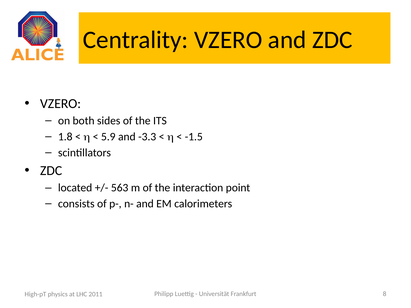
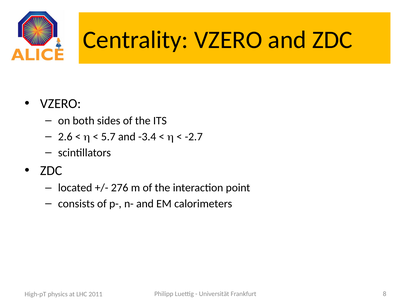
1.8: 1.8 -> 2.6
5.9: 5.9 -> 5.7
-3.3: -3.3 -> -3.4
-1.5: -1.5 -> -2.7
563: 563 -> 276
